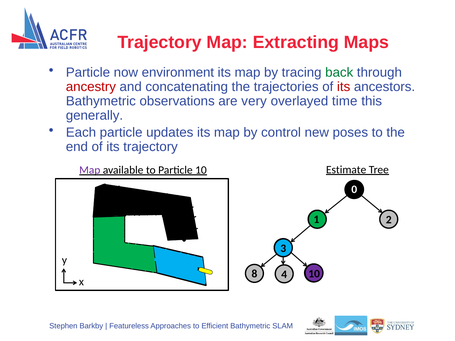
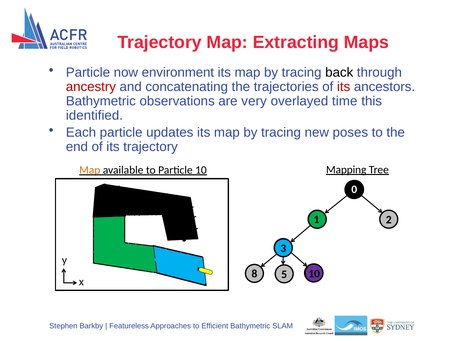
back colour: green -> black
generally: generally -> identified
control at (281, 133): control -> tracing
Estimate: Estimate -> Mapping
Map at (90, 170) colour: purple -> orange
4: 4 -> 5
